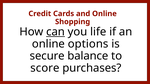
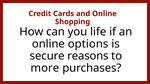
can underline: present -> none
balance: balance -> reasons
score: score -> more
